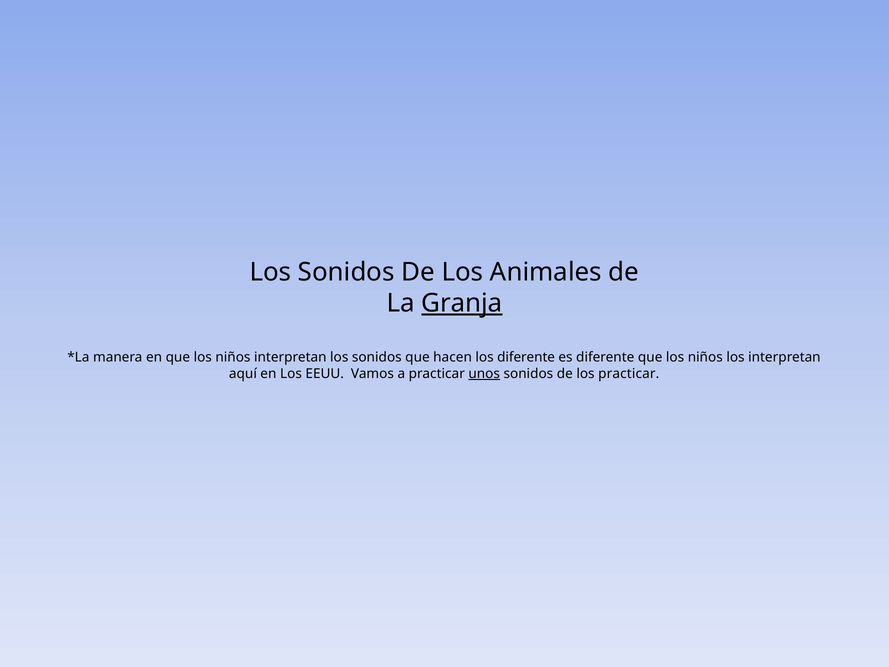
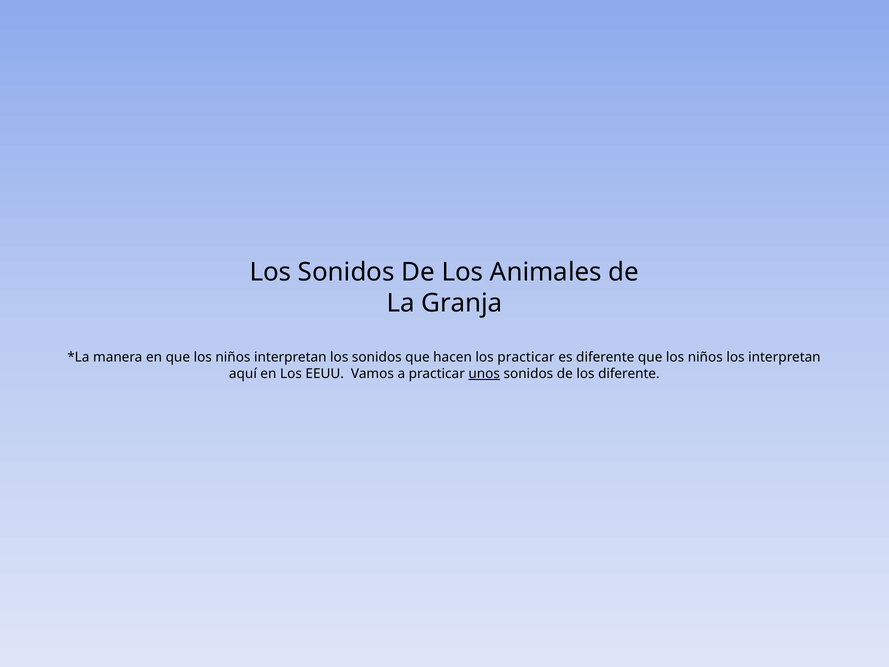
Granja underline: present -> none
los diferente: diferente -> practicar
los practicar: practicar -> diferente
